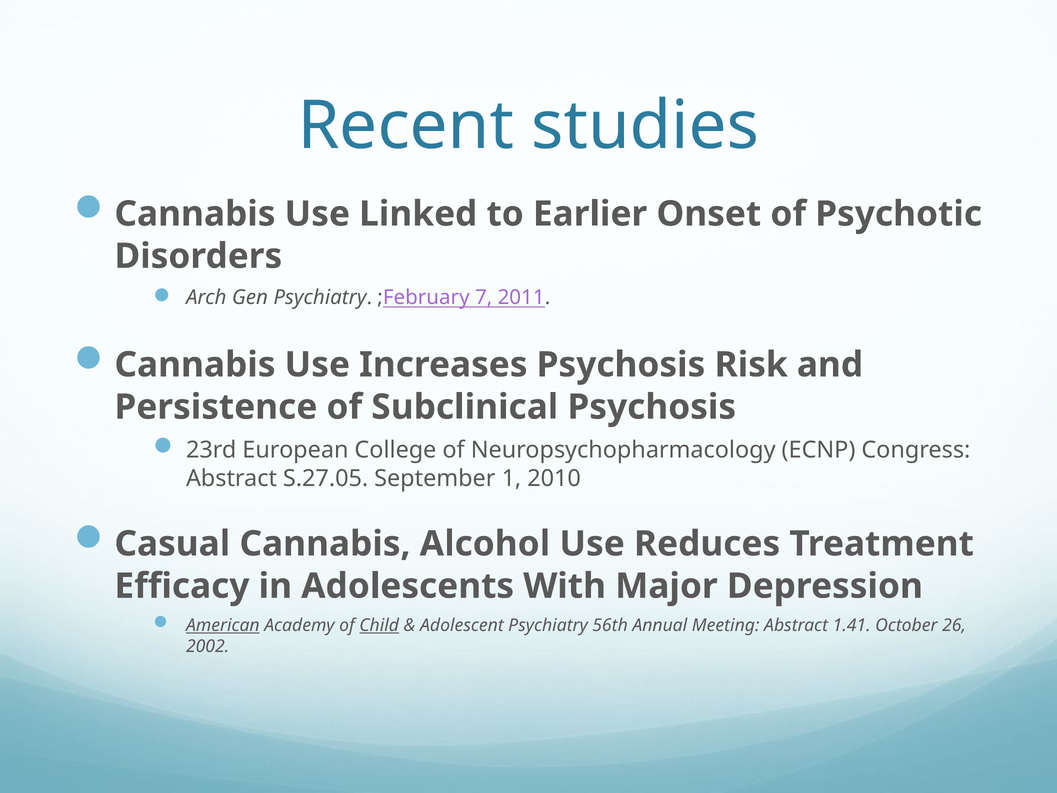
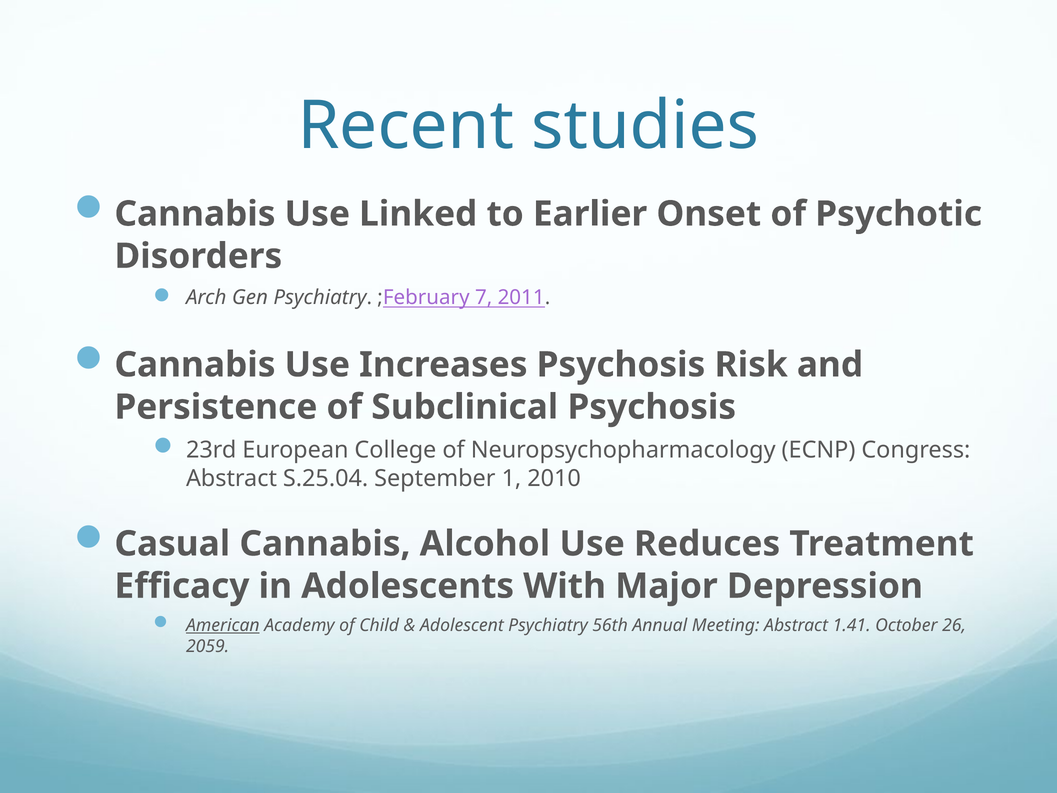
S.27.05: S.27.05 -> S.25.04
Child underline: present -> none
2002: 2002 -> 2059
